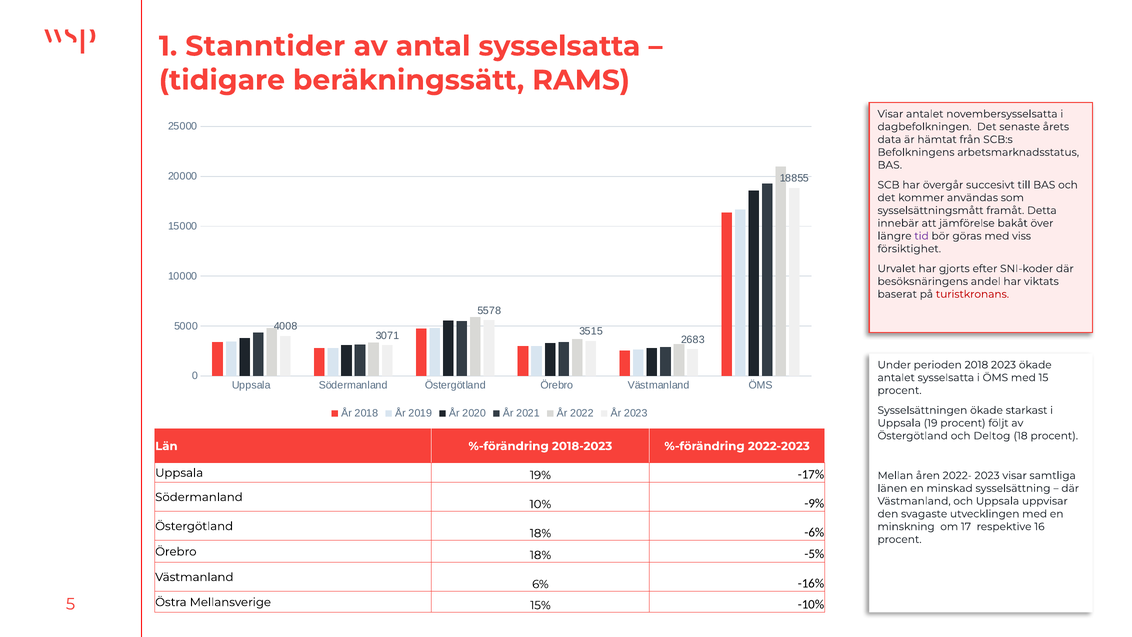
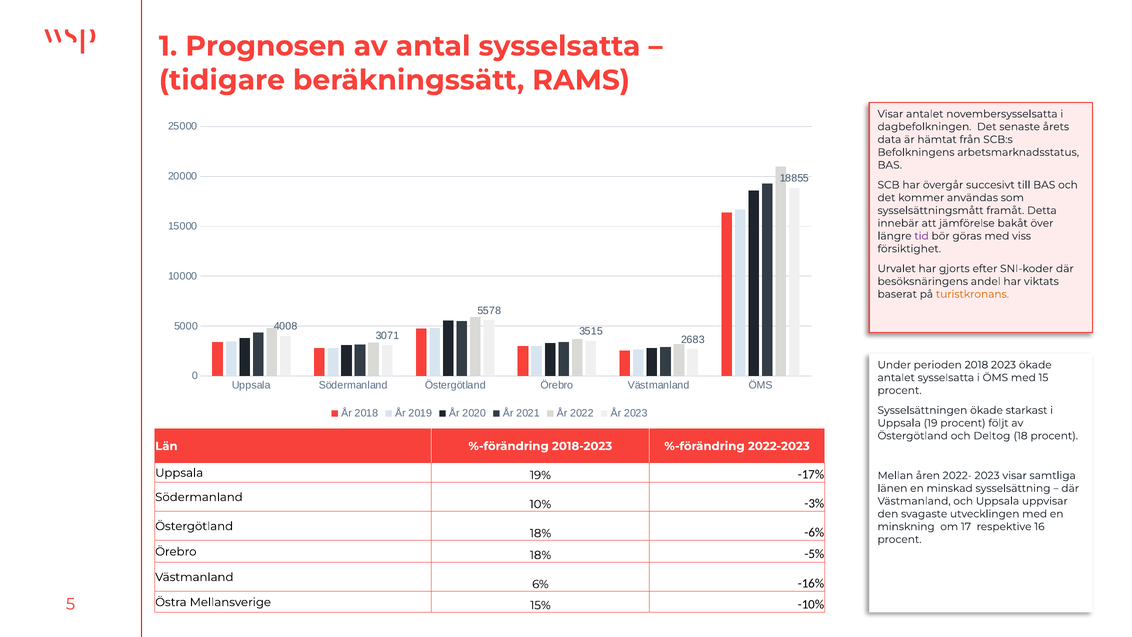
Stanntider: Stanntider -> Prognosen
turistkronans colour: red -> orange
-9%: -9% -> -3%
